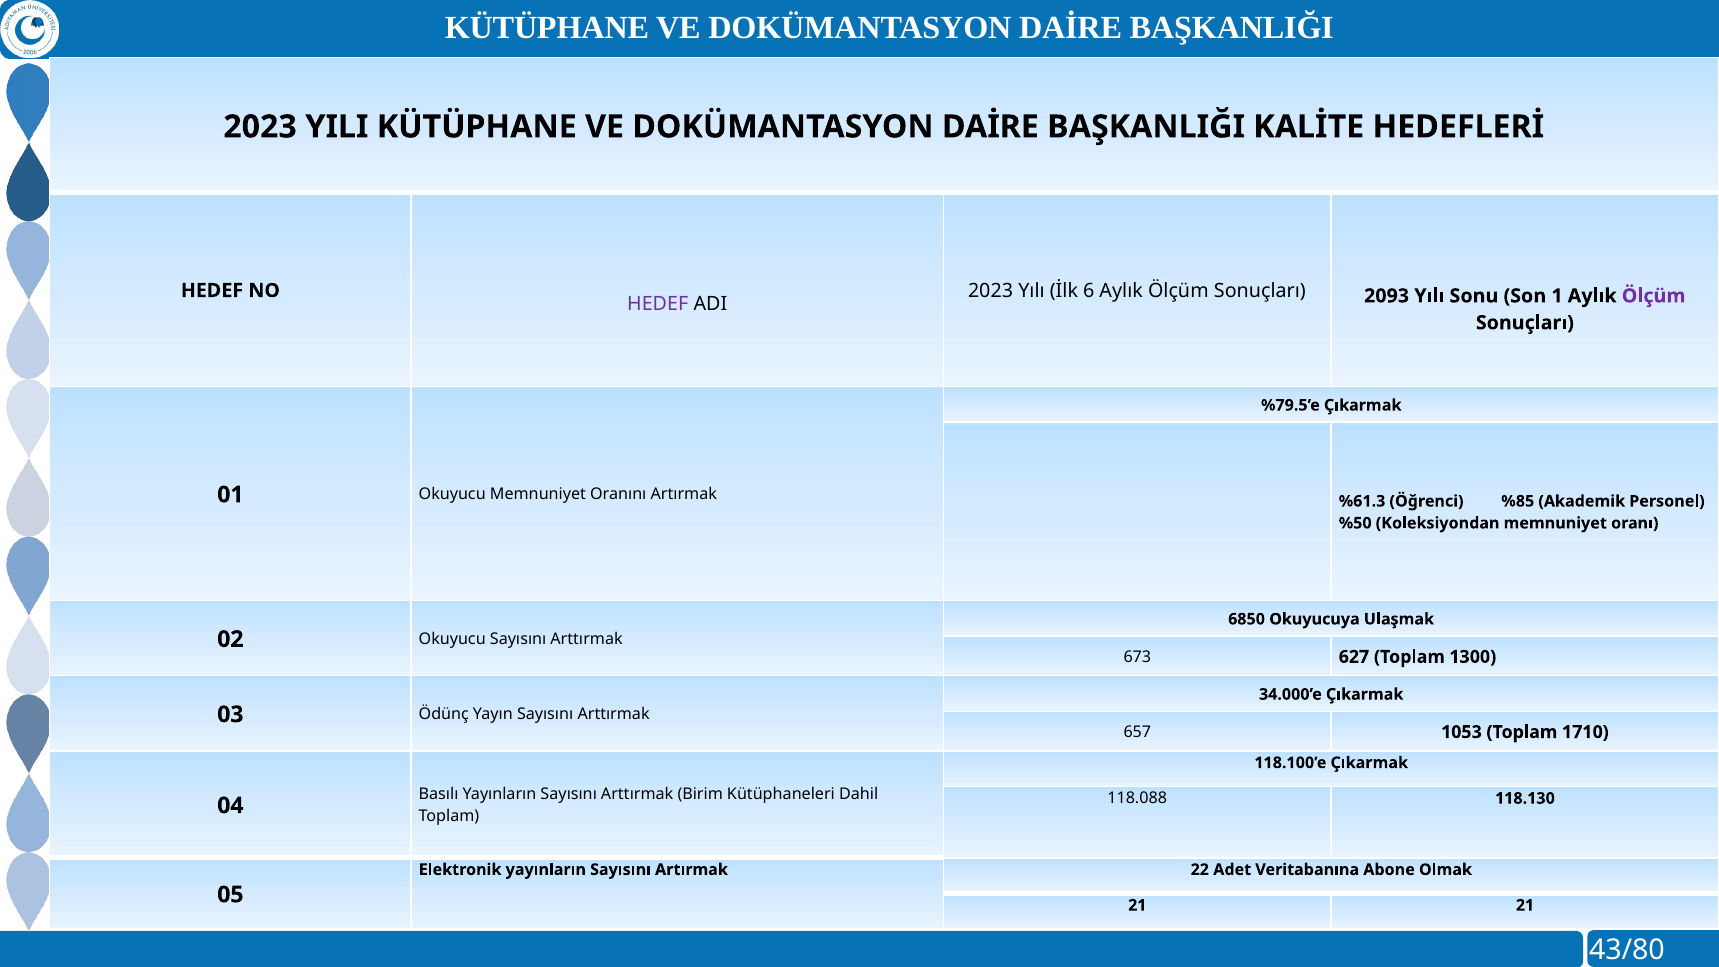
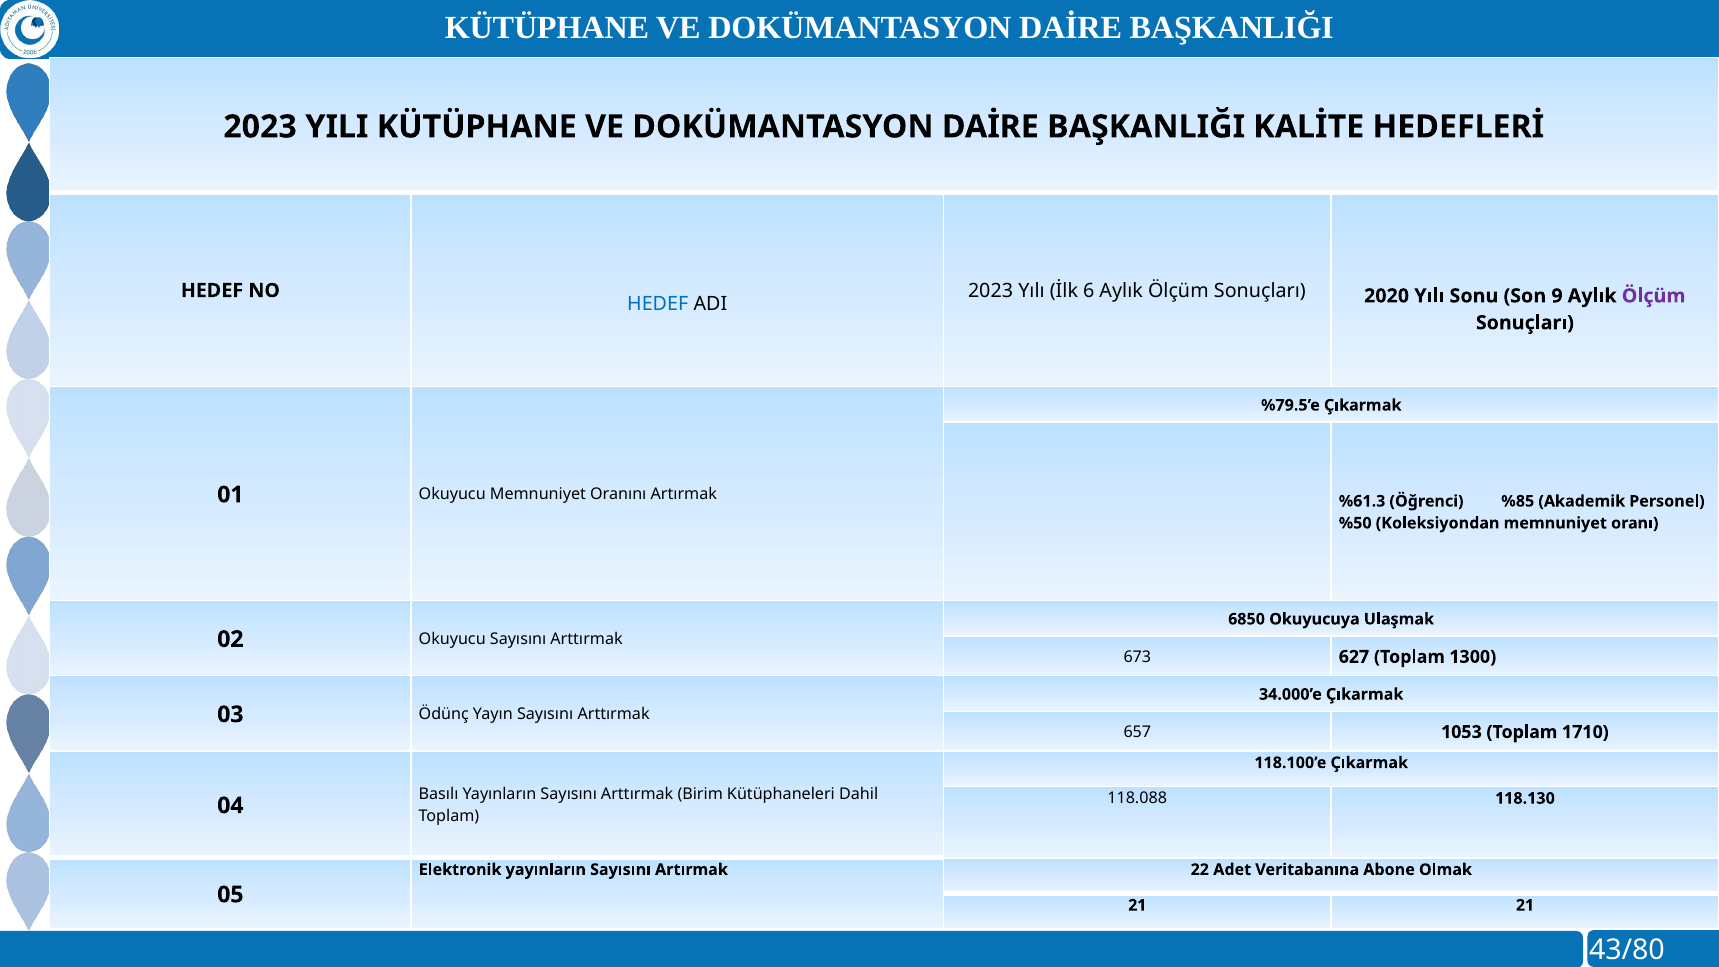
2093: 2093 -> 2020
1: 1 -> 9
HEDEF at (658, 304) colour: purple -> blue
